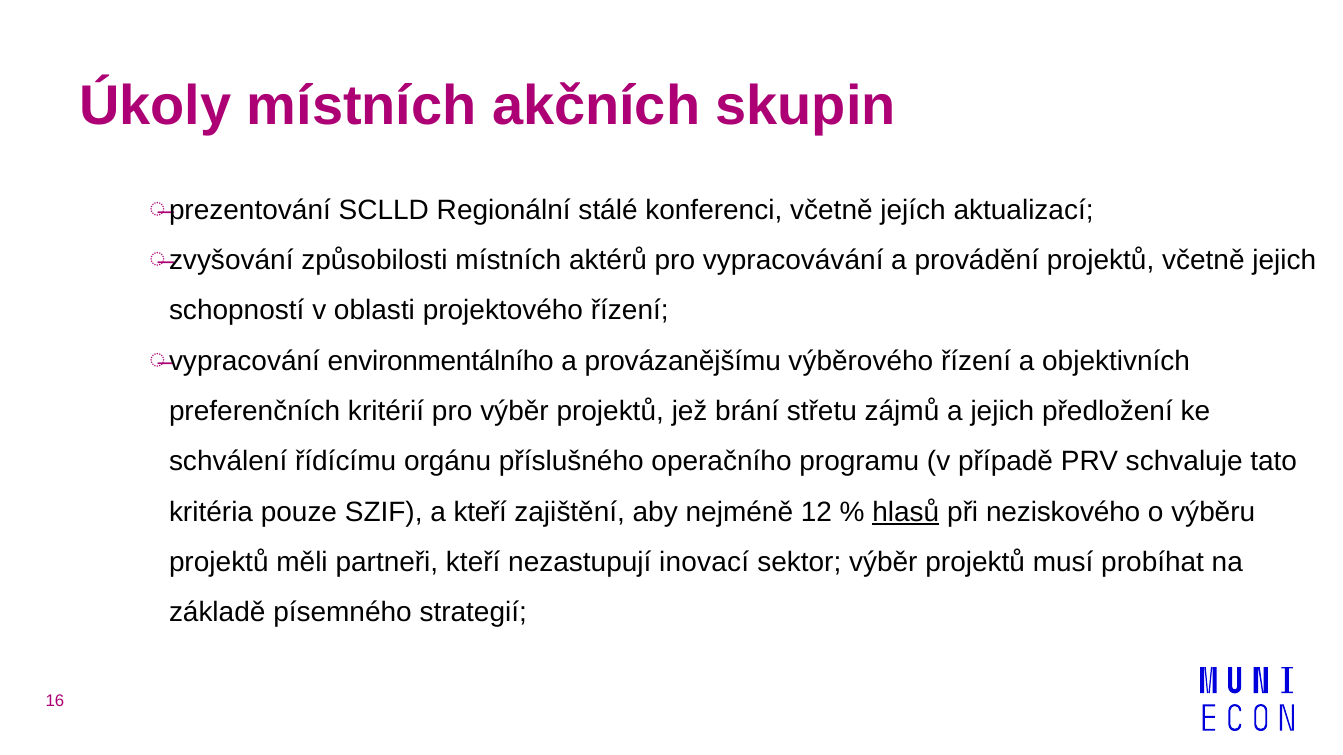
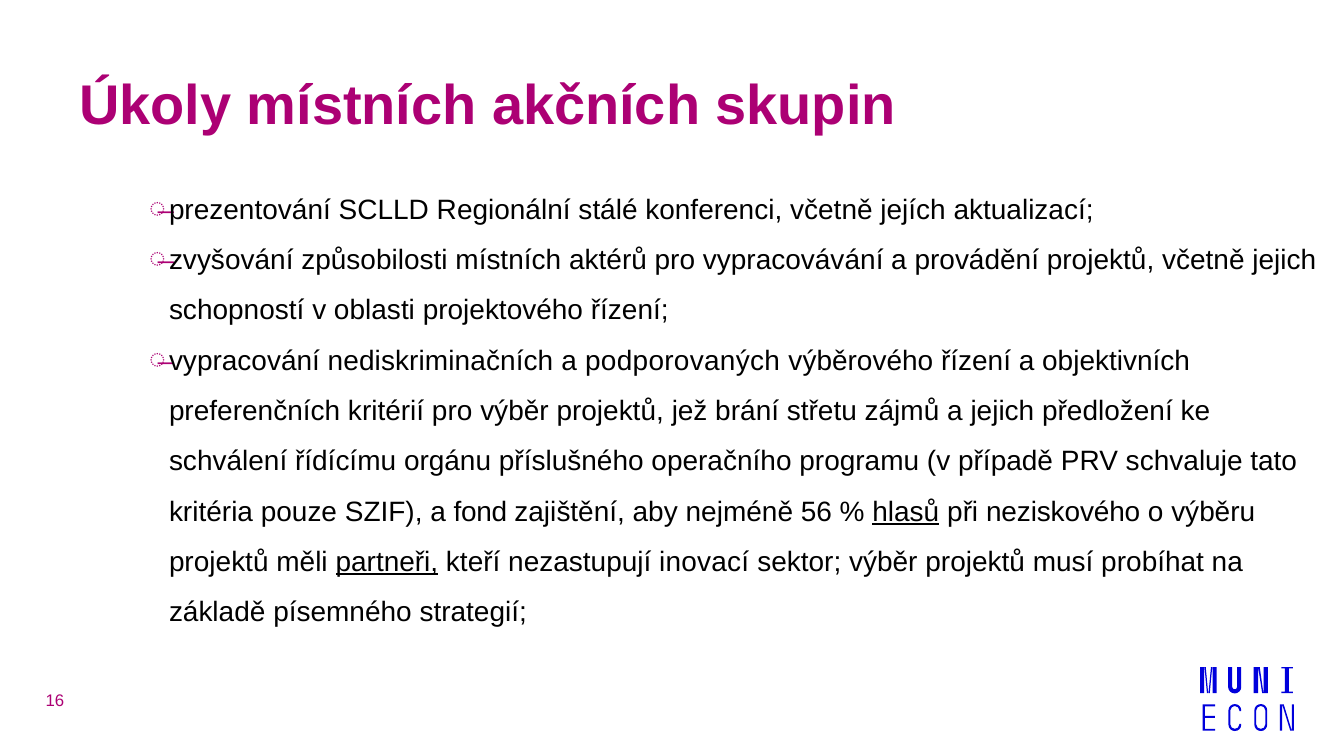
environmentálního: environmentálního -> nediskriminačních
provázanějšímu: provázanějšímu -> podporovaných
a kteří: kteří -> fond
12: 12 -> 56
partneři underline: none -> present
